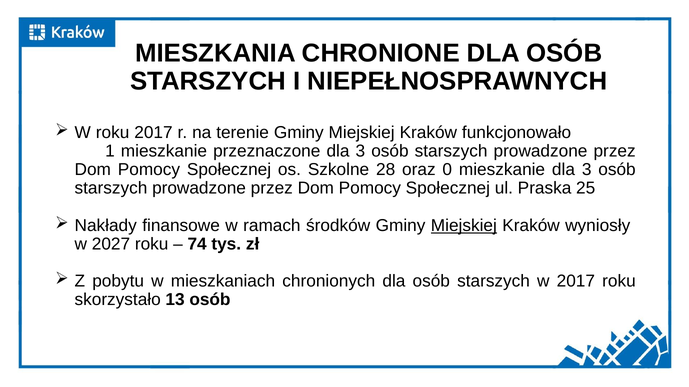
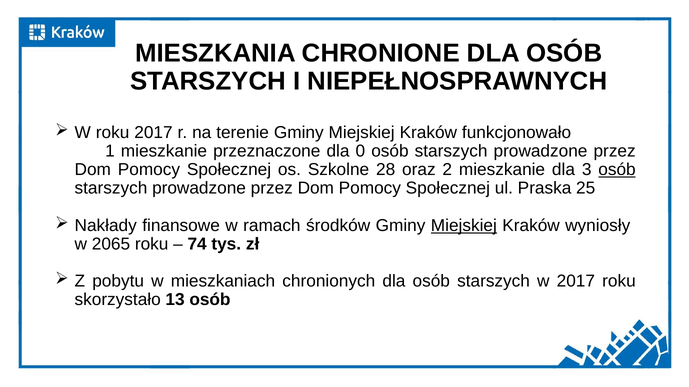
przeznaczone dla 3: 3 -> 0
0: 0 -> 2
osób at (617, 170) underline: none -> present
2027: 2027 -> 2065
